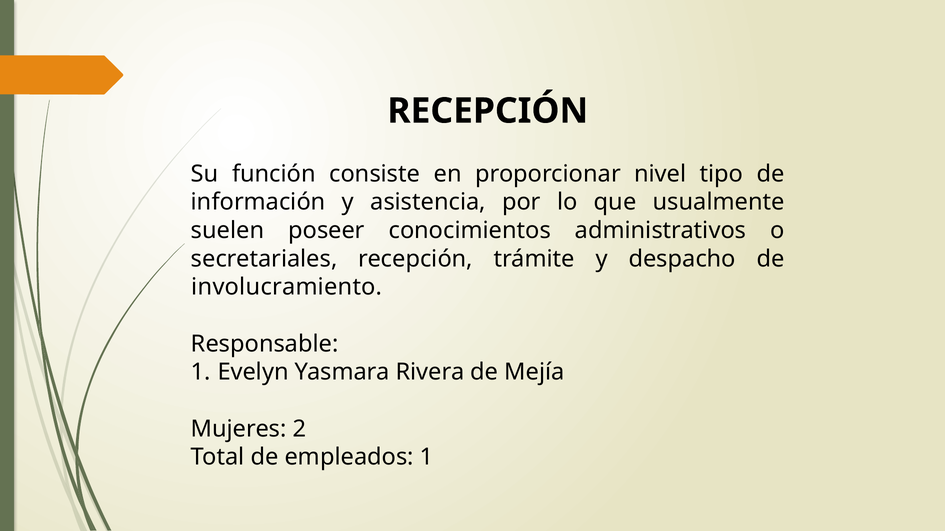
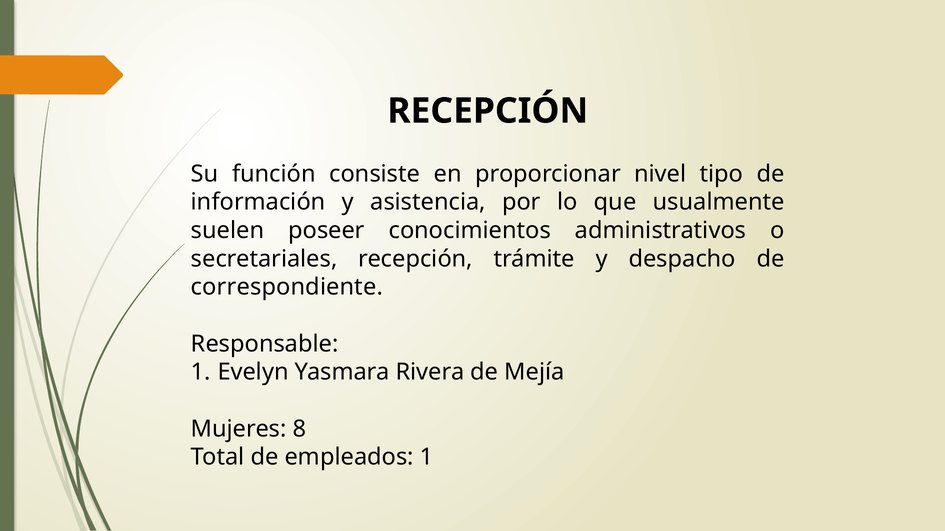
involucramiento: involucramiento -> correspondiente
2: 2 -> 8
